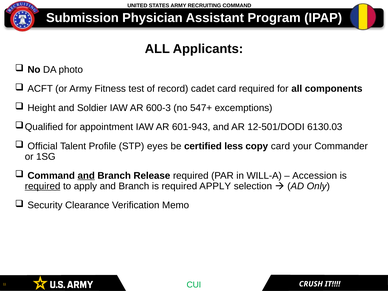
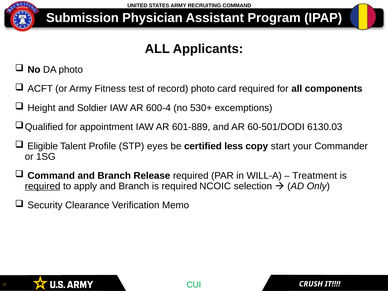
record cadet: cadet -> photo
600-3: 600-3 -> 600-4
547+: 547+ -> 530+
601-943: 601-943 -> 601-889
12-501/DODI: 12-501/DODI -> 60-501/DODI
Official: Official -> Eligible
copy card: card -> start
and at (86, 176) underline: present -> none
Accession: Accession -> Treatment
required APPLY: APPLY -> NCOIC
